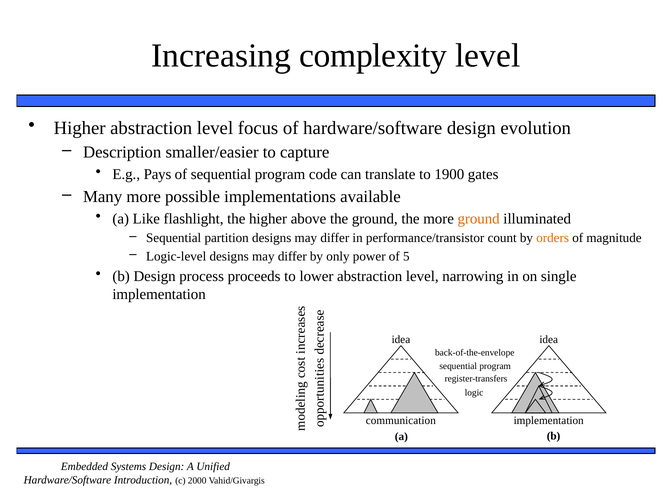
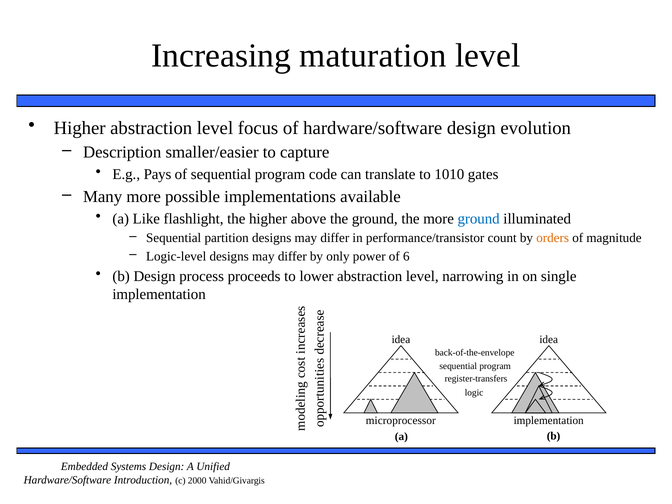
complexity: complexity -> maturation
1900: 1900 -> 1010
ground at (479, 219) colour: orange -> blue
5: 5 -> 6
communication: communication -> microprocessor
